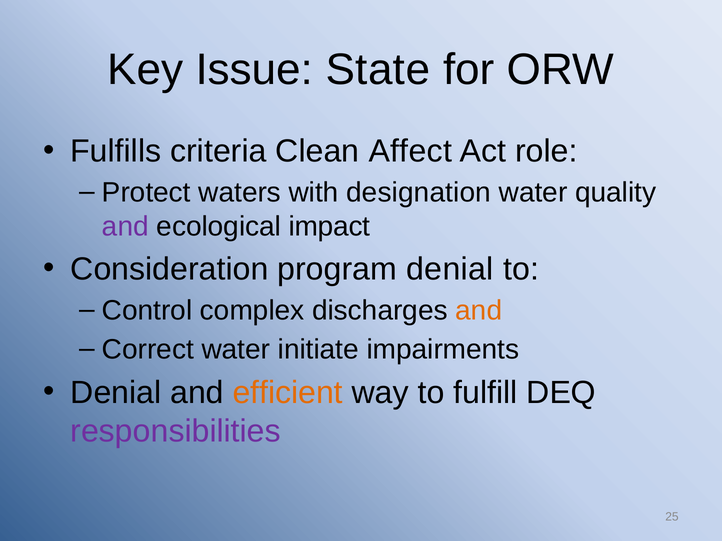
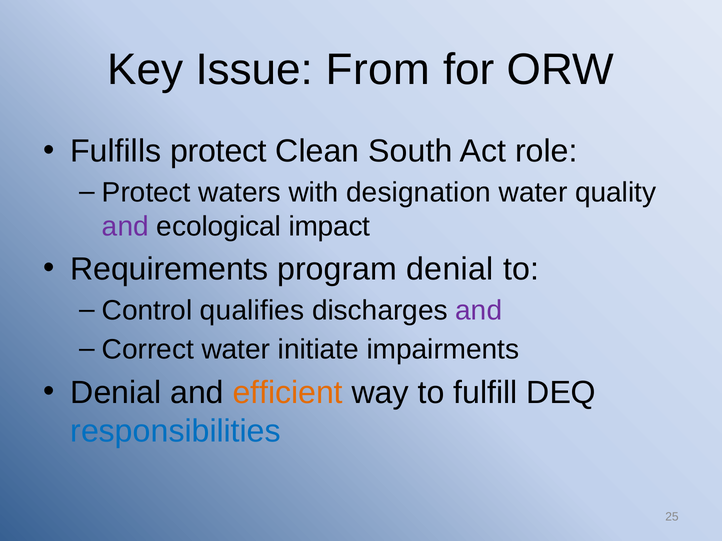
State: State -> From
Fulfills criteria: criteria -> protect
Affect: Affect -> South
Consideration: Consideration -> Requirements
complex: complex -> qualifies
and at (479, 311) colour: orange -> purple
responsibilities colour: purple -> blue
